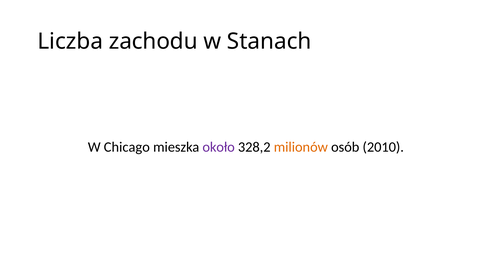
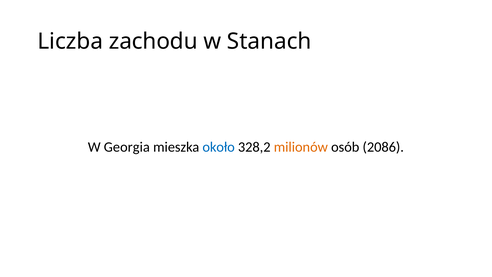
Chicago: Chicago -> Georgia
około colour: purple -> blue
2010: 2010 -> 2086
